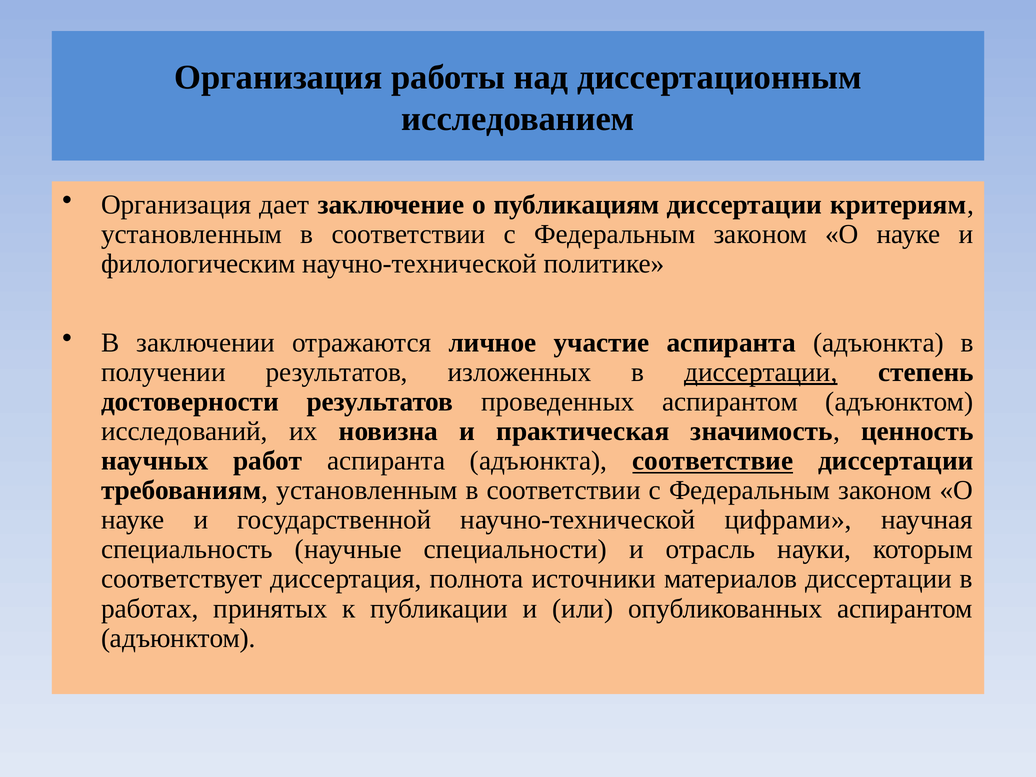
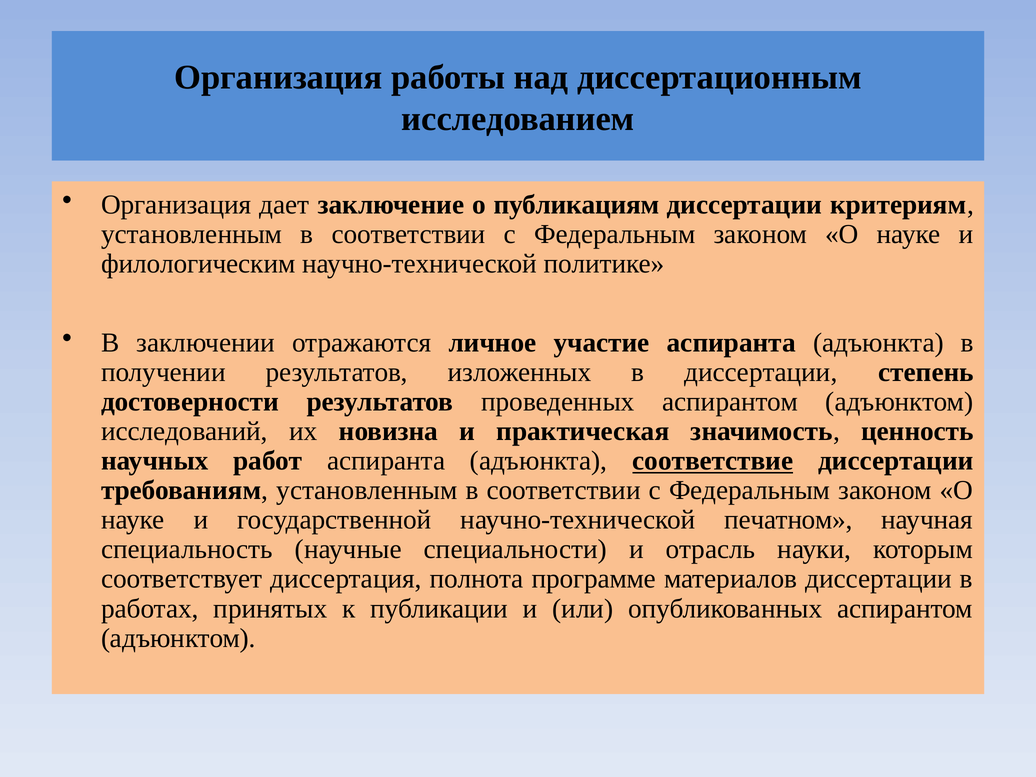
диссертации at (761, 372) underline: present -> none
цифрами: цифрами -> печатном
источники: источники -> программе
